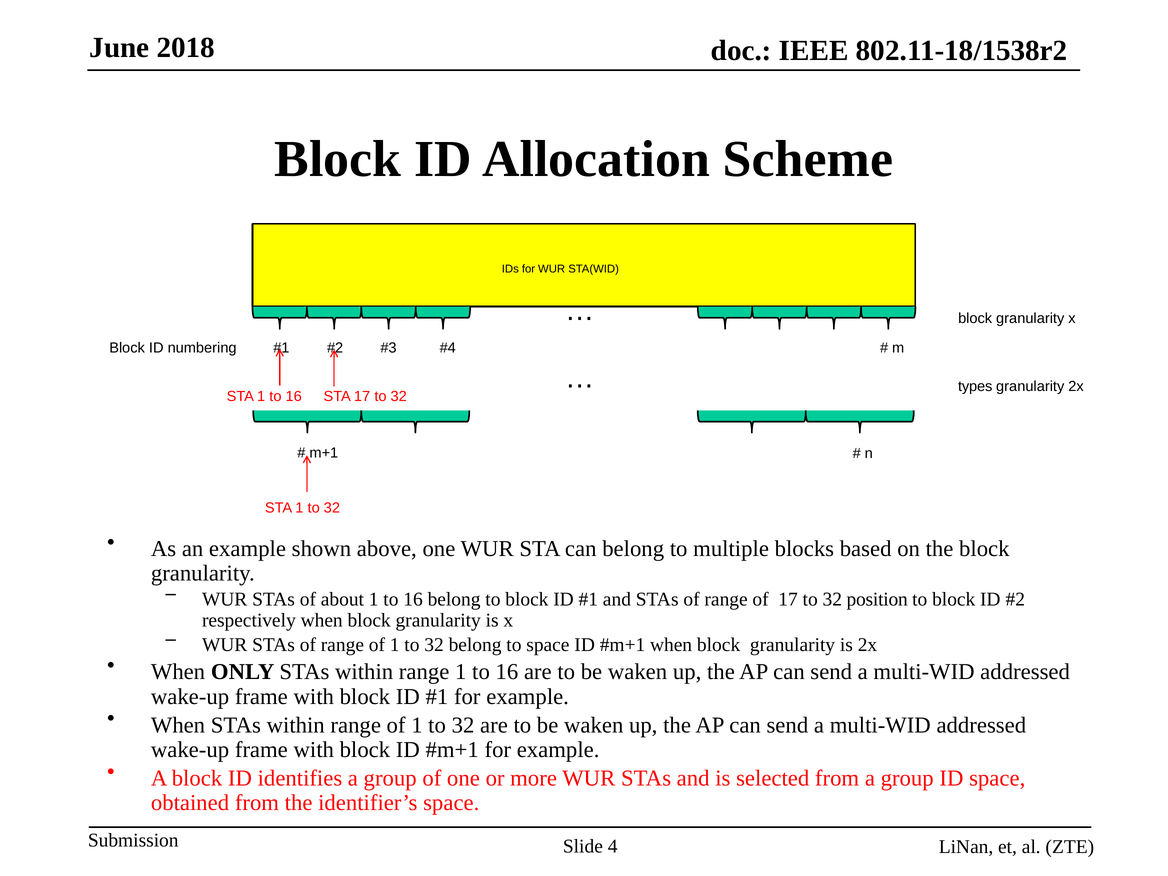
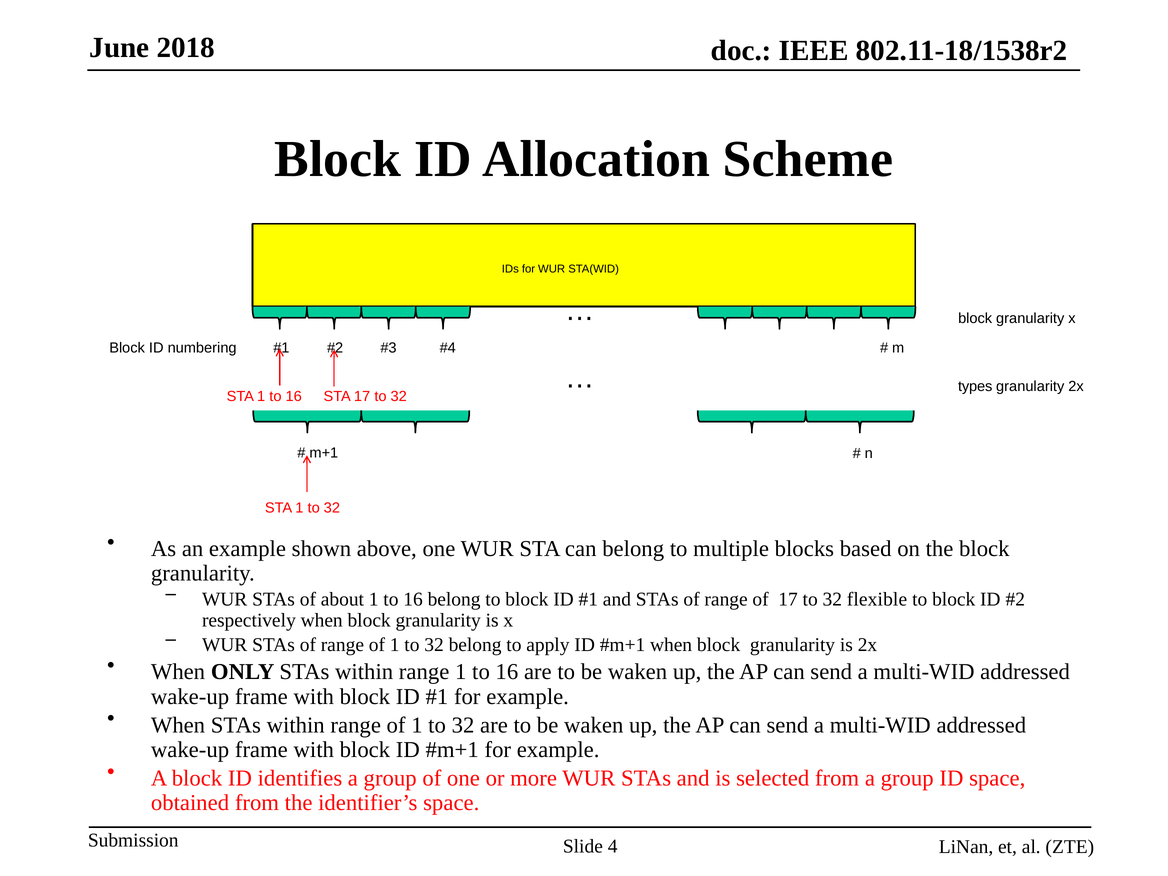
position: position -> flexible
to space: space -> apply
